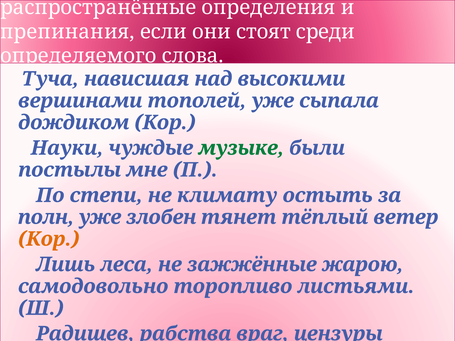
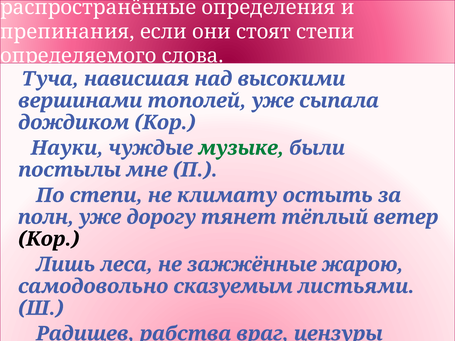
стоят среди: среди -> степи
злобен: злобен -> дорогу
Кор at (49, 239) colour: orange -> black
торопливо: торопливо -> сказуемым
